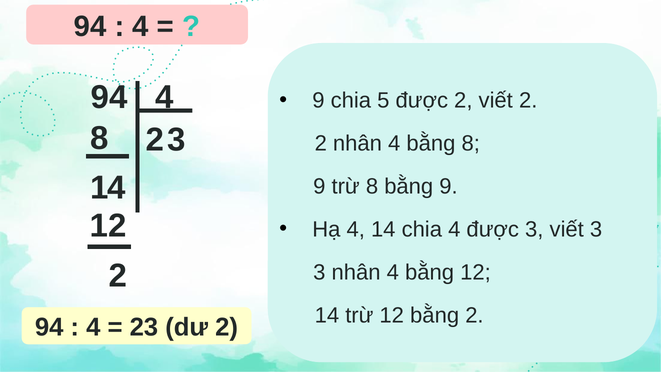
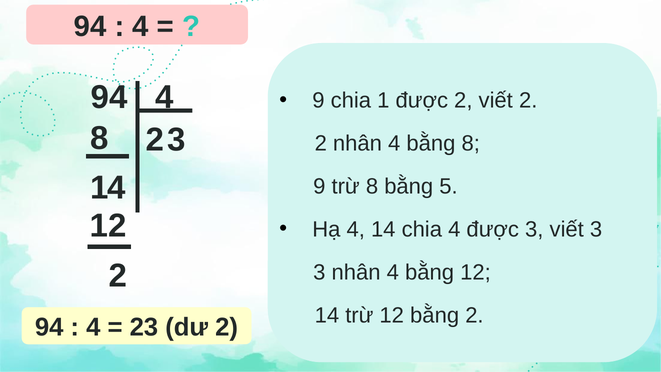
chia 5: 5 -> 1
bằng 9: 9 -> 5
